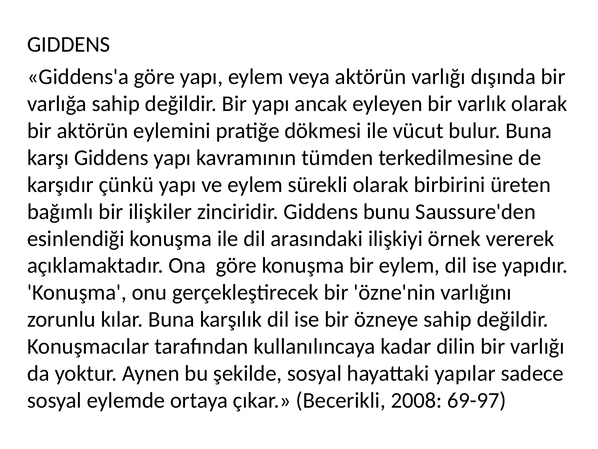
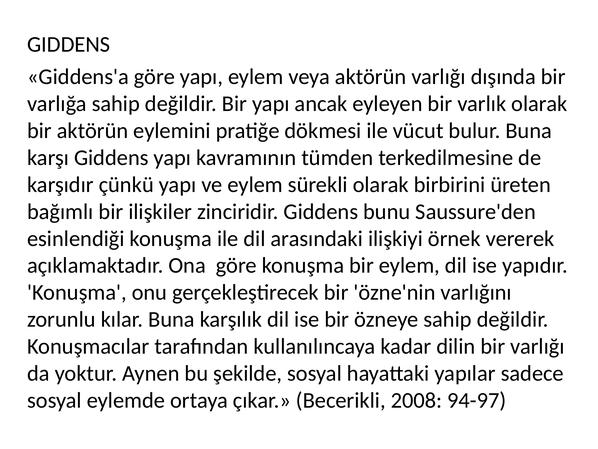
69-97: 69-97 -> 94-97
